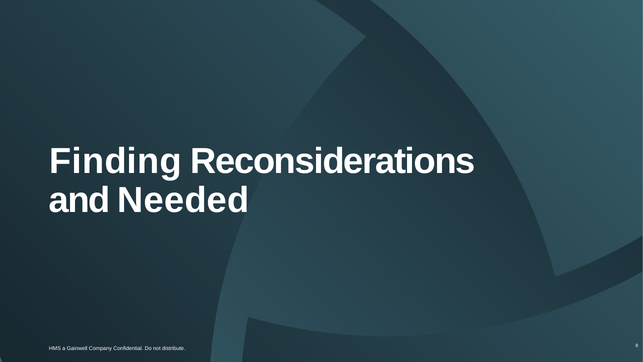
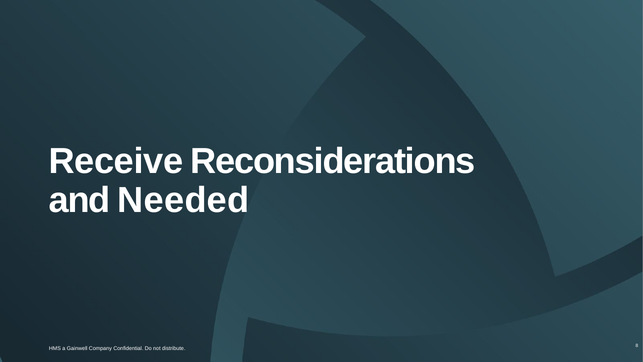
Finding: Finding -> Receive
